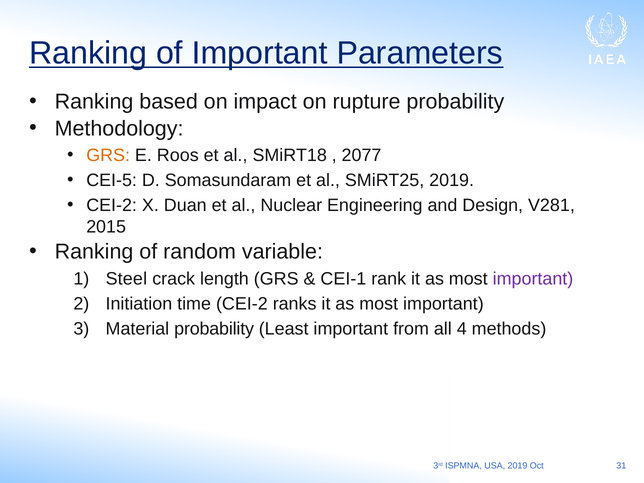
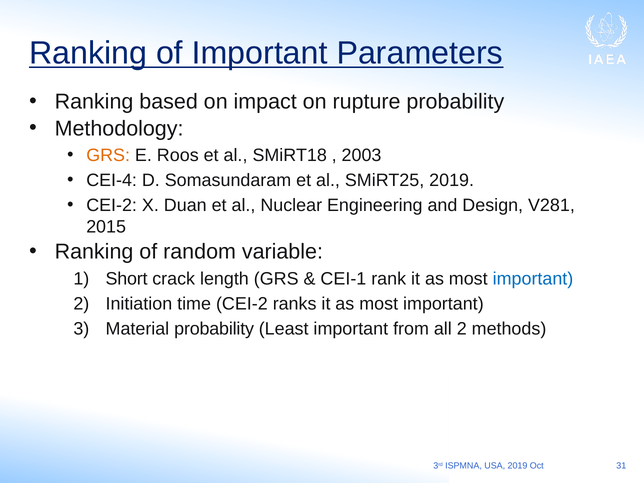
2077: 2077 -> 2003
CEI-5: CEI-5 -> CEI-4
Steel: Steel -> Short
important at (533, 279) colour: purple -> blue
all 4: 4 -> 2
